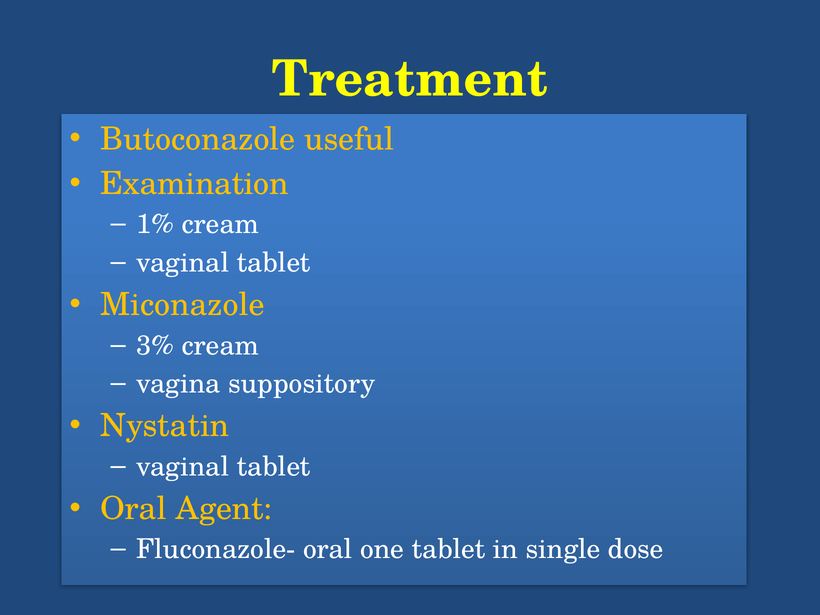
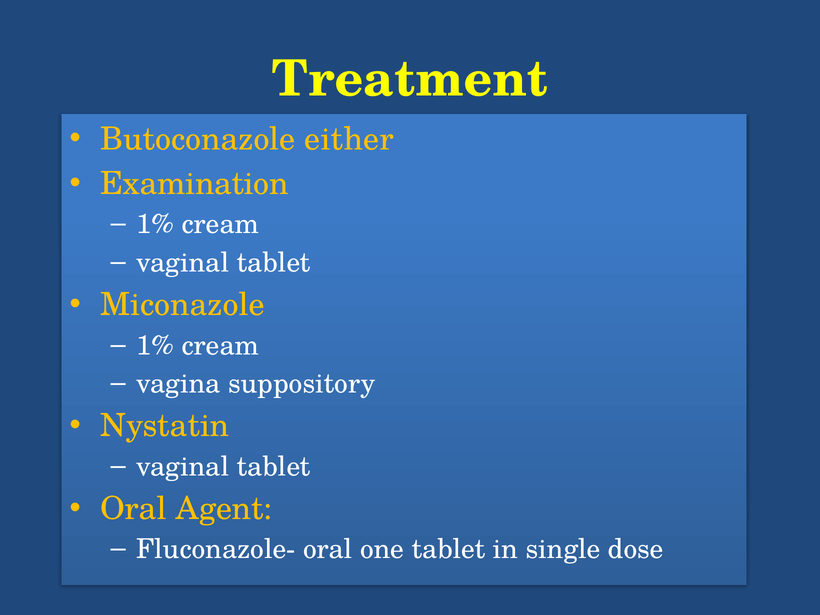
useful: useful -> either
3% at (155, 346): 3% -> 1%
